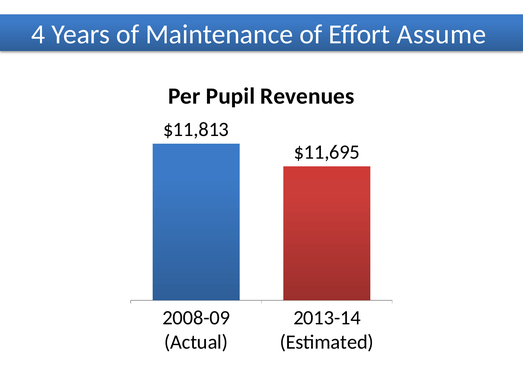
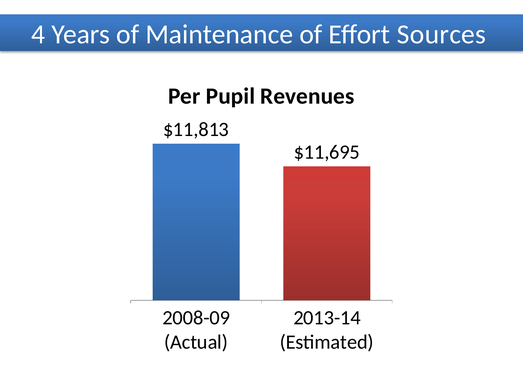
Assume: Assume -> Sources
